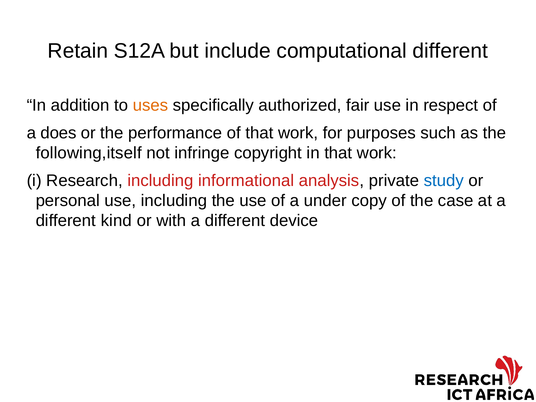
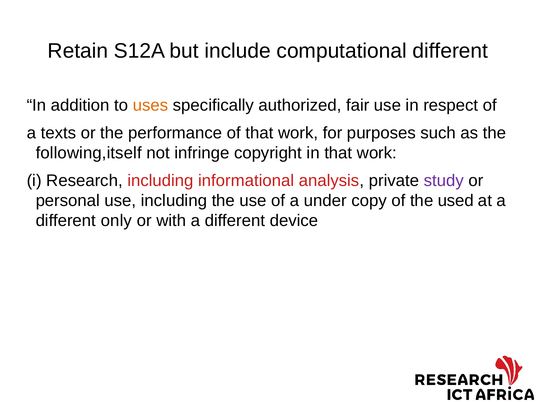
does: does -> texts
study colour: blue -> purple
case: case -> used
kind: kind -> only
